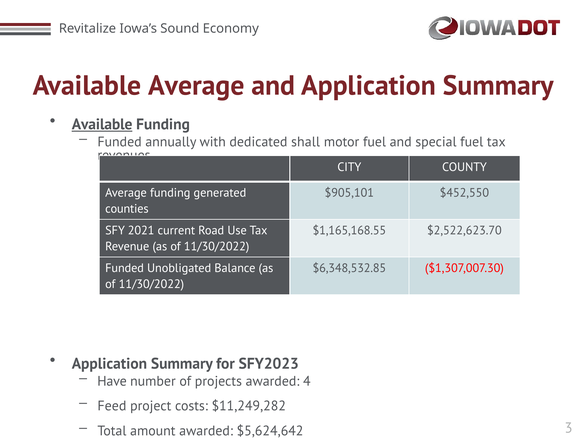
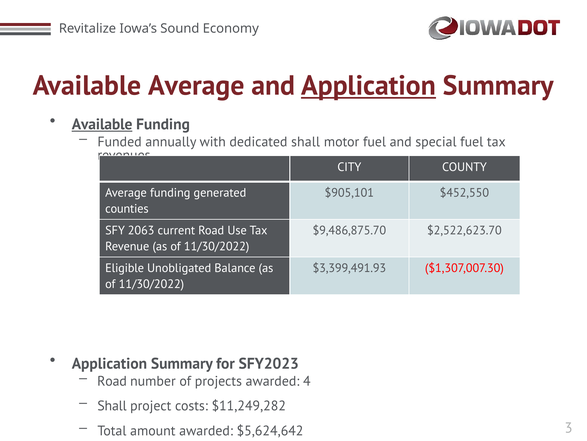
Application at (368, 86) underline: none -> present
2021: 2021 -> 2063
$1,165,168.55: $1,165,168.55 -> $9,486,875.70
Funded at (125, 268): Funded -> Eligible
$6,348,532.85: $6,348,532.85 -> $3,399,491.93
Have at (112, 381): Have -> Road
Feed at (112, 405): Feed -> Shall
